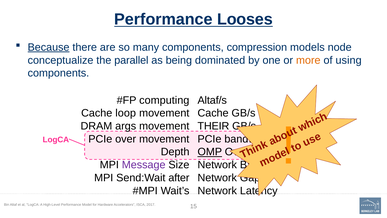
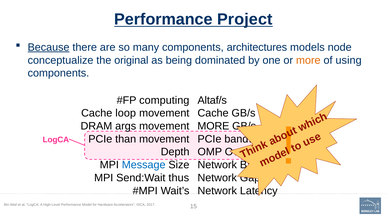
Looses: Looses -> Project
compression: compression -> architectures
parallel: parallel -> original
THEIR at (213, 126): THEIR -> MORE
over: over -> than
OMP underline: present -> none
Message colour: purple -> blue
after: after -> thus
